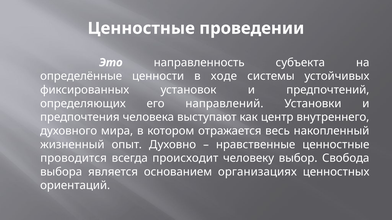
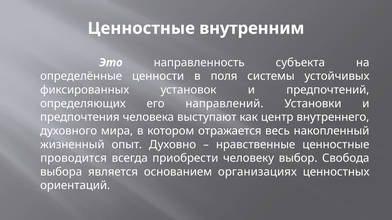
проведении: проведении -> внутренним
ходе: ходе -> поля
происходит: происходит -> приобрести
